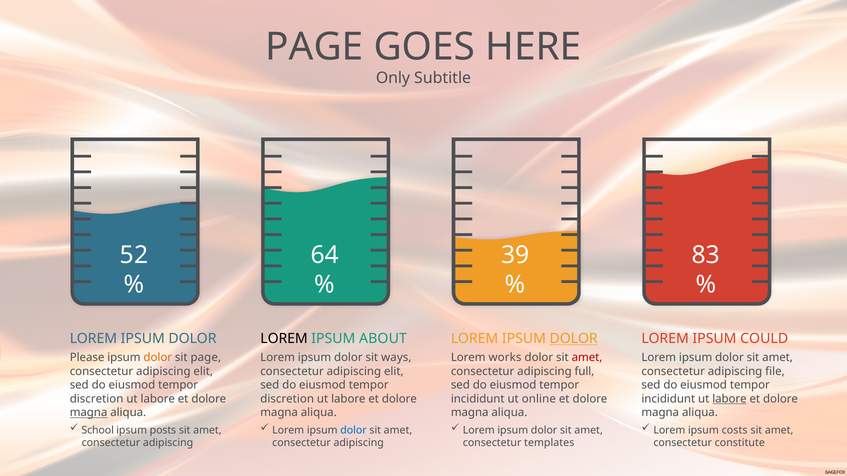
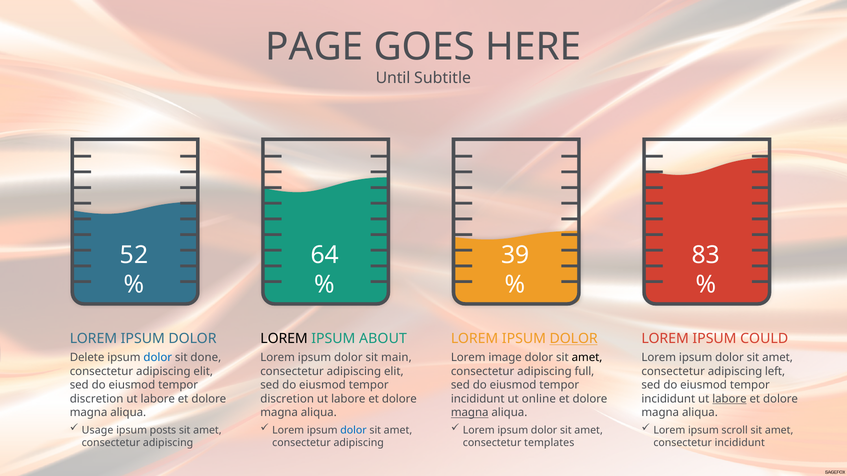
Only: Only -> Until
Please: Please -> Delete
dolor at (158, 358) colour: orange -> blue
sit page: page -> done
ways: ways -> main
works: works -> image
amet at (587, 358) colour: red -> black
file: file -> left
magna at (89, 413) underline: present -> none
magna at (470, 413) underline: none -> present
School: School -> Usage
costs: costs -> scroll
consectetur constitute: constitute -> incididunt
